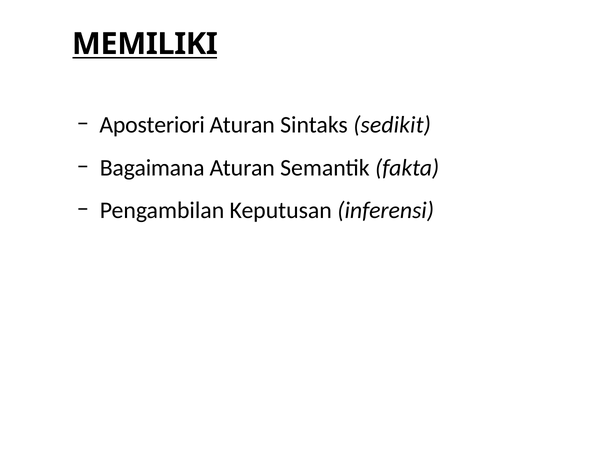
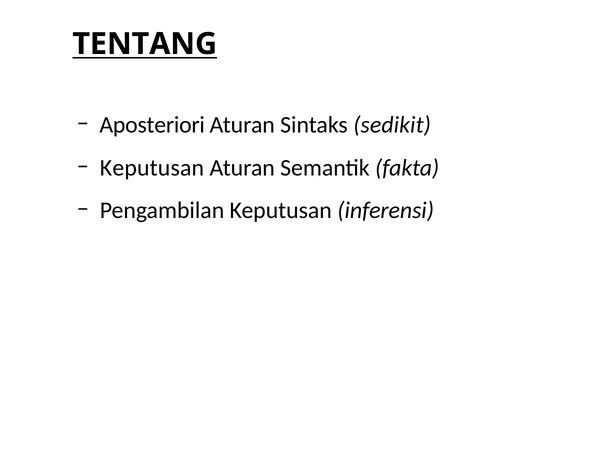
MEMILIKI: MEMILIKI -> TENTANG
Bagaimana at (152, 168): Bagaimana -> Keputusan
